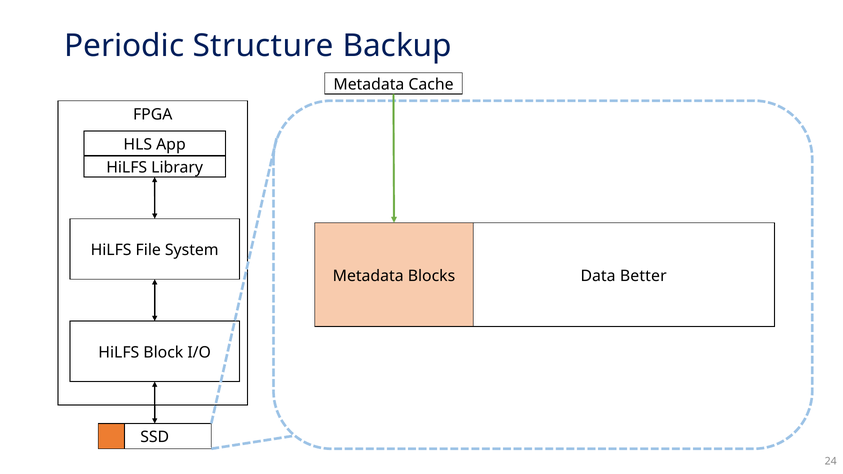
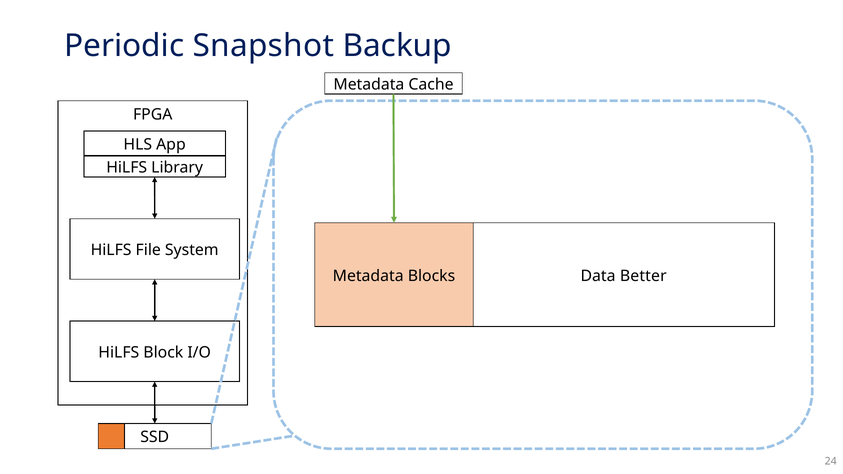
Structure: Structure -> Snapshot
